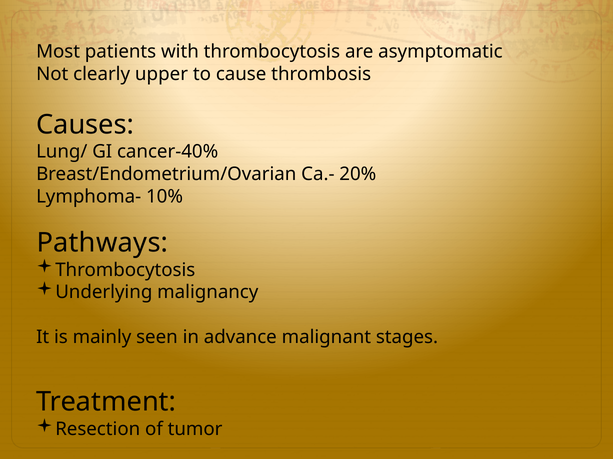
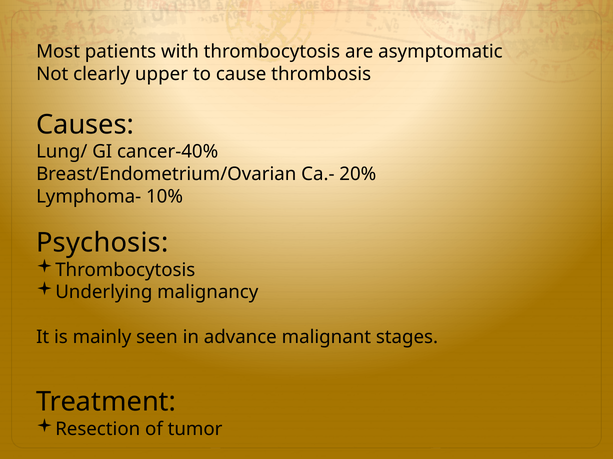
Pathways: Pathways -> Psychosis
